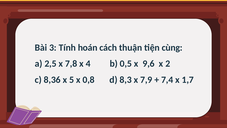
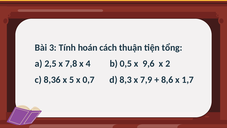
cùng: cùng -> tổng
0,8: 0,8 -> 0,7
7,4: 7,4 -> 8,6
